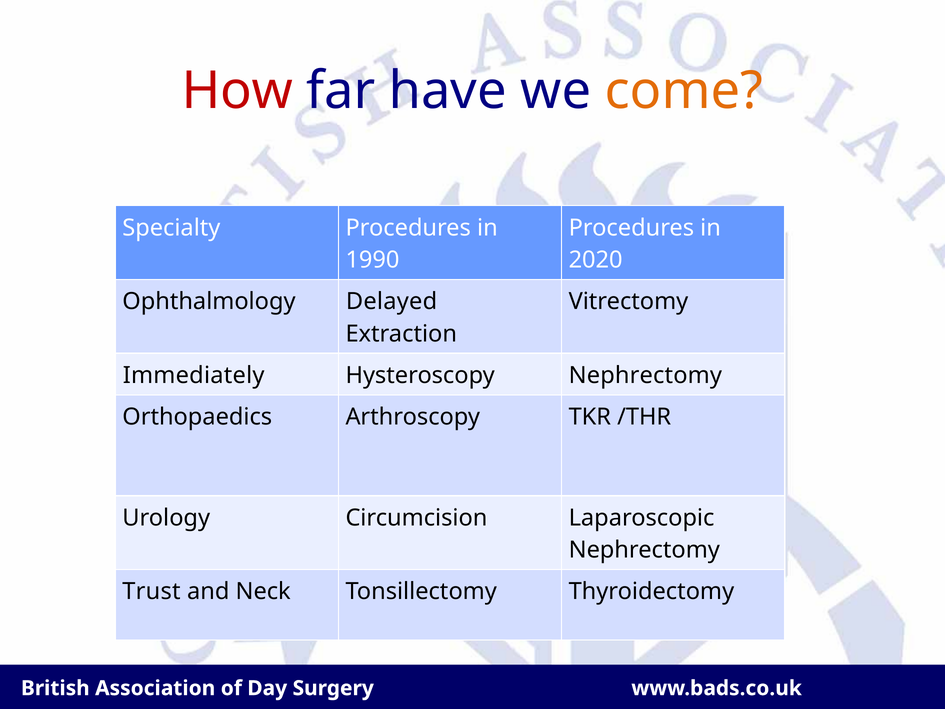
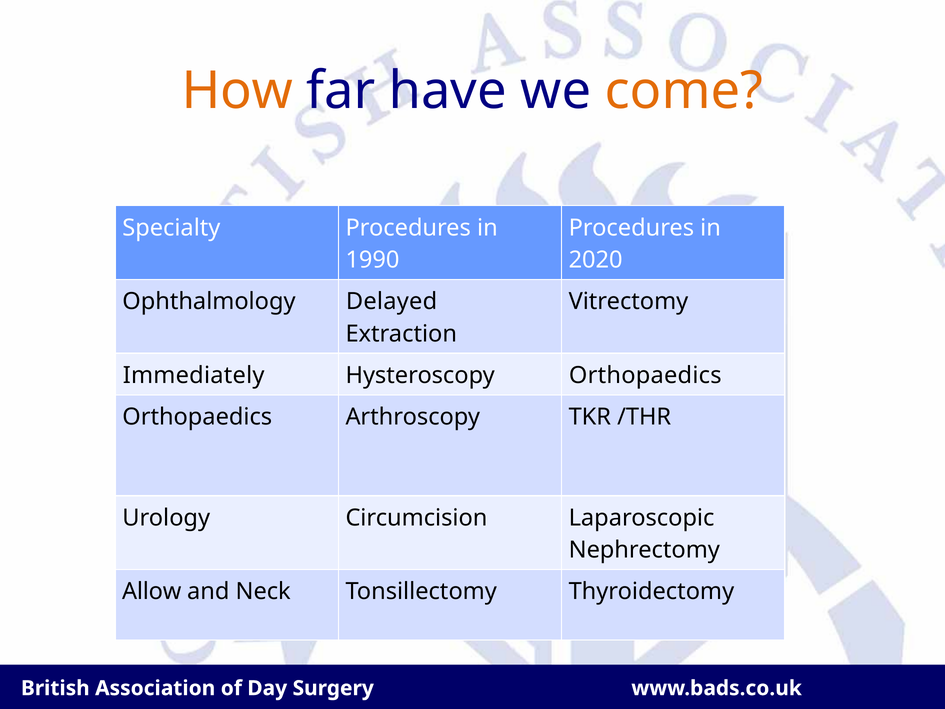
How colour: red -> orange
Hysteroscopy Nephrectomy: Nephrectomy -> Orthopaedics
Trust: Trust -> Allow
